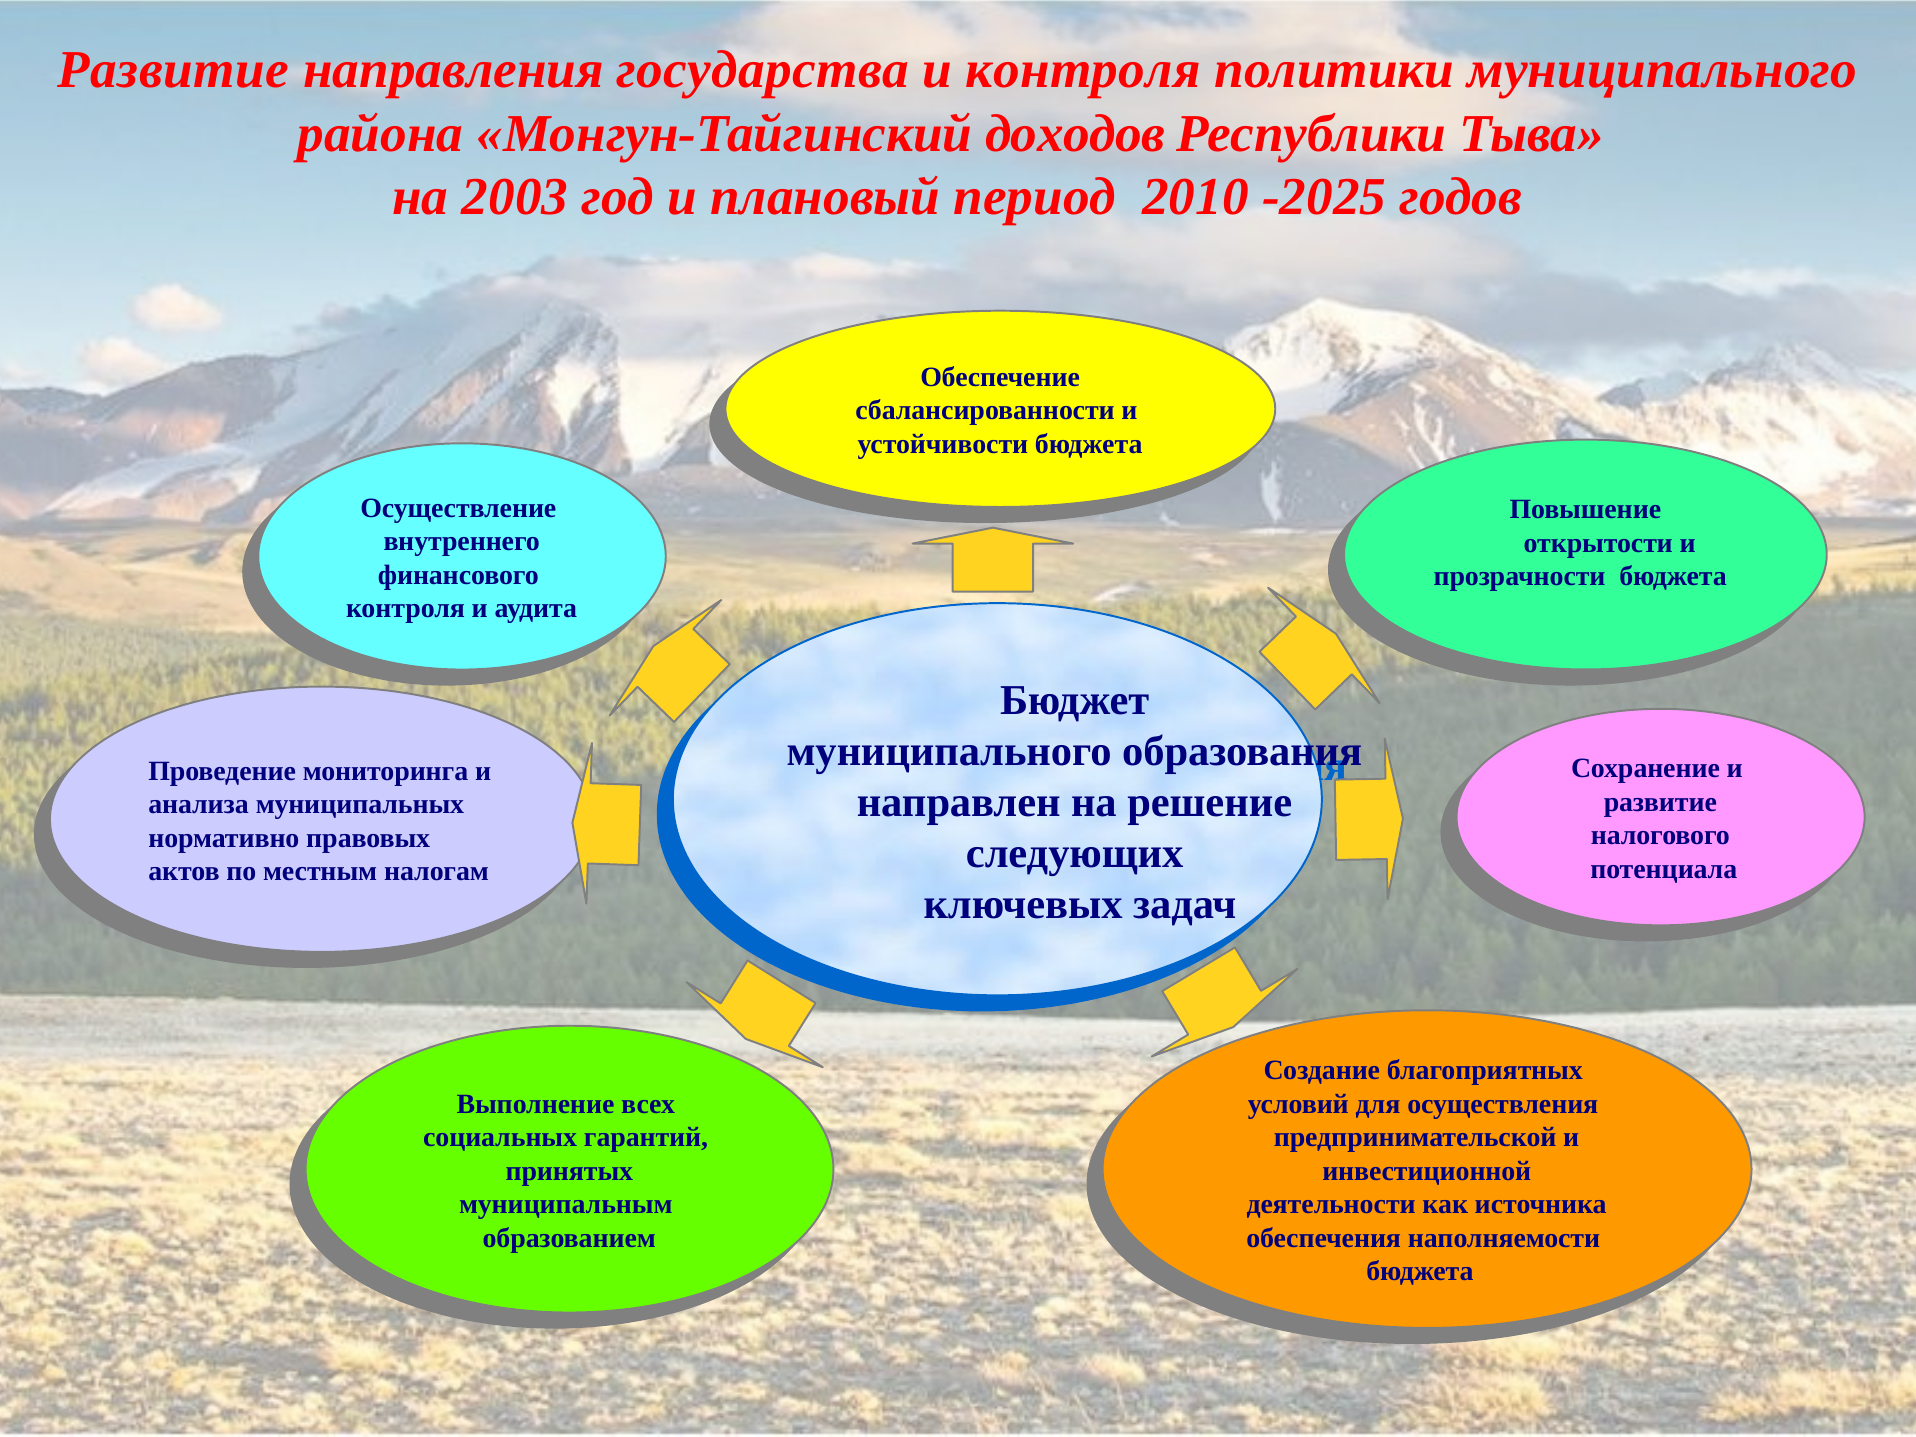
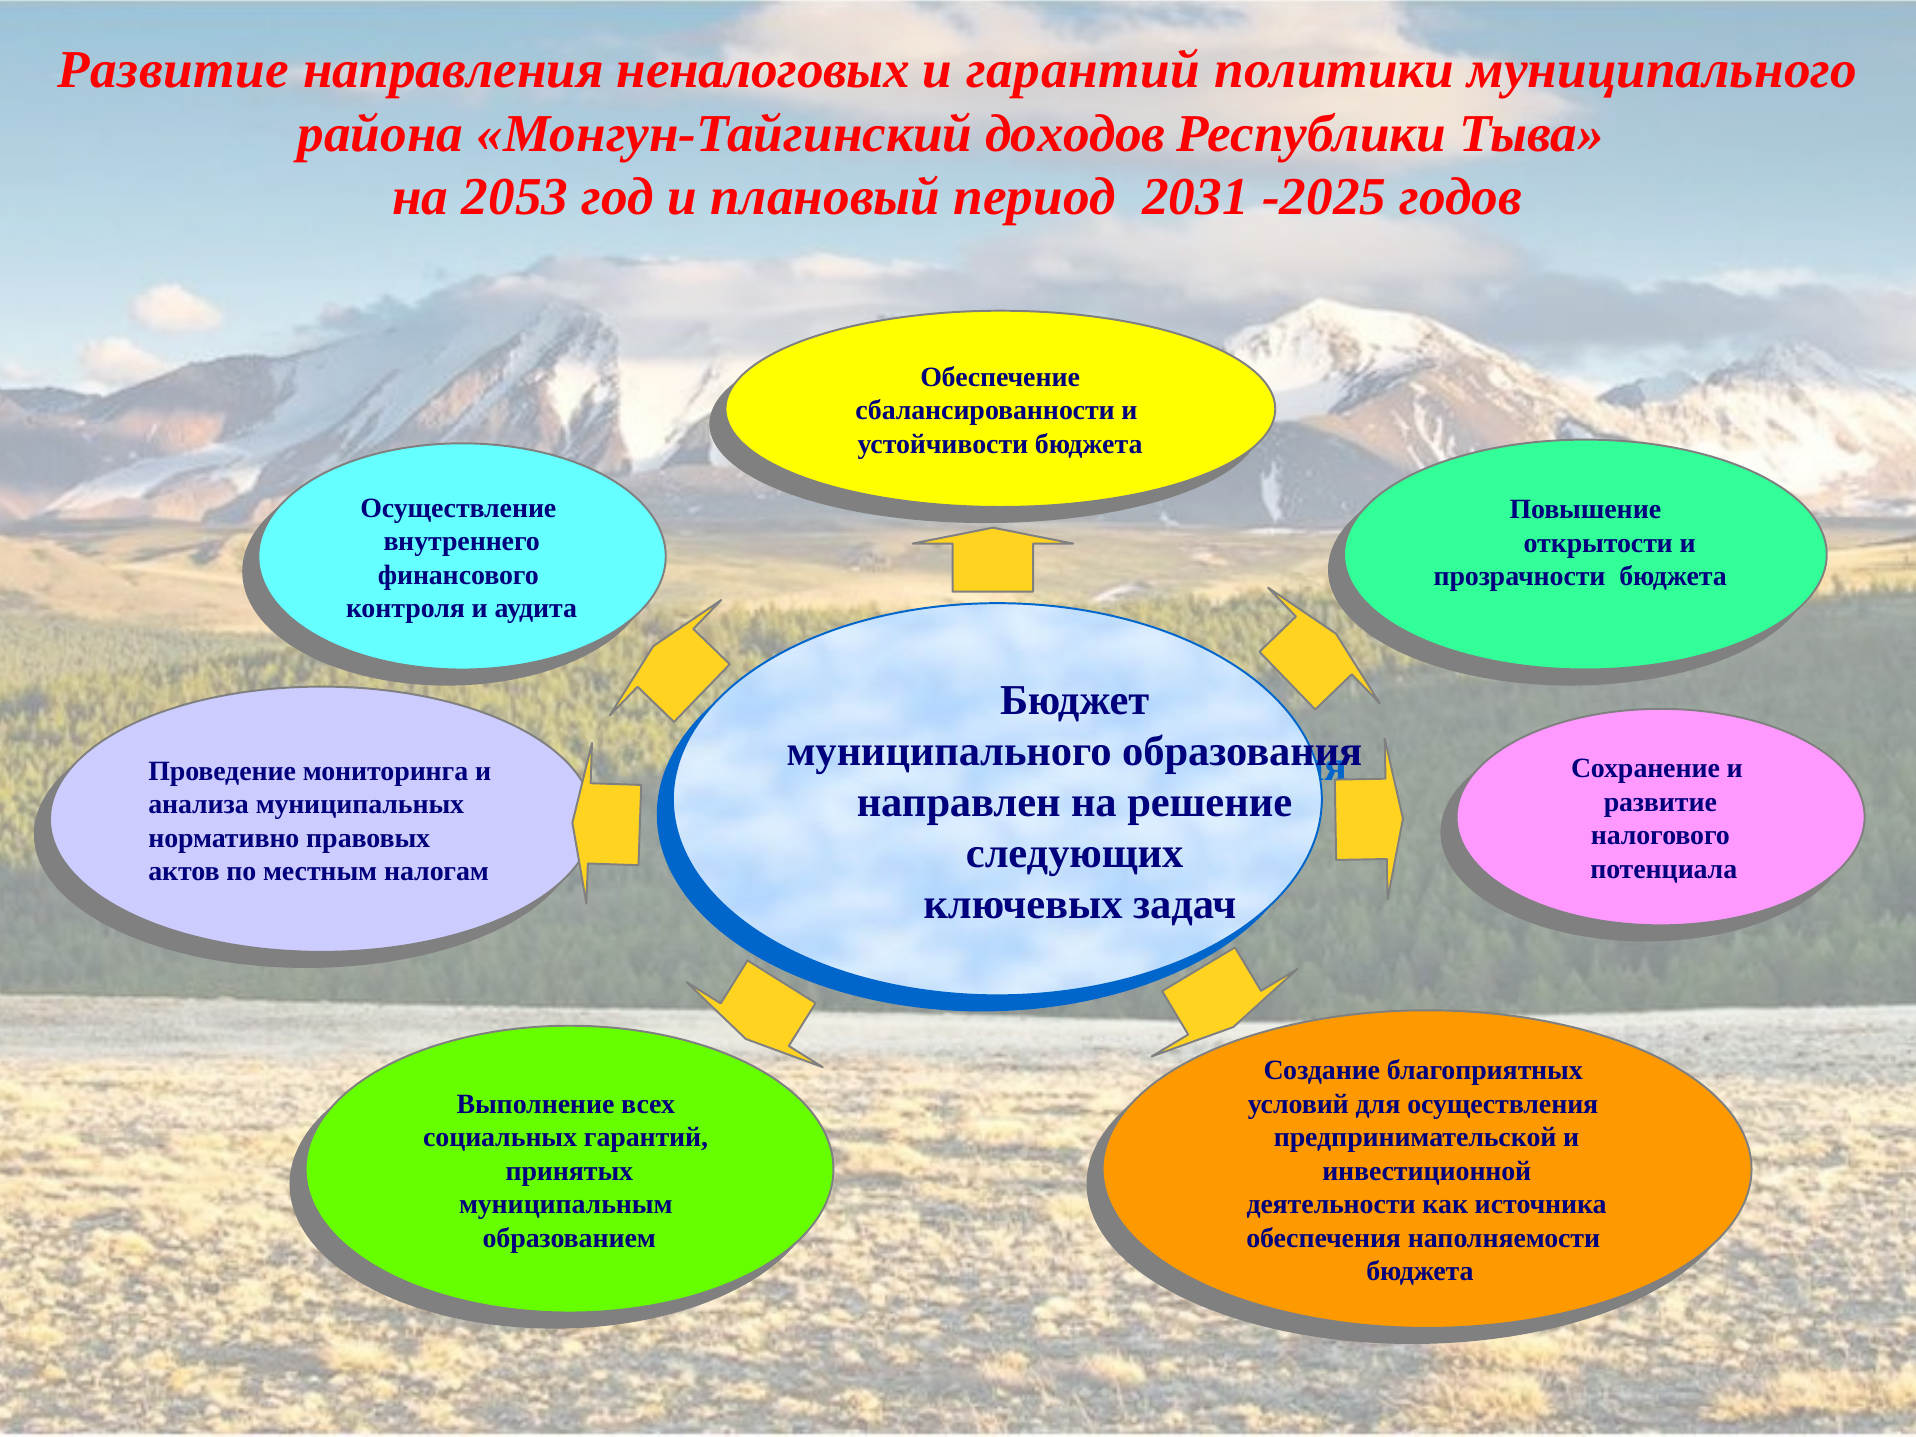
государства: государства -> неналоговых
и контроля: контроля -> гарантий
2003: 2003 -> 2053
2010: 2010 -> 2031
